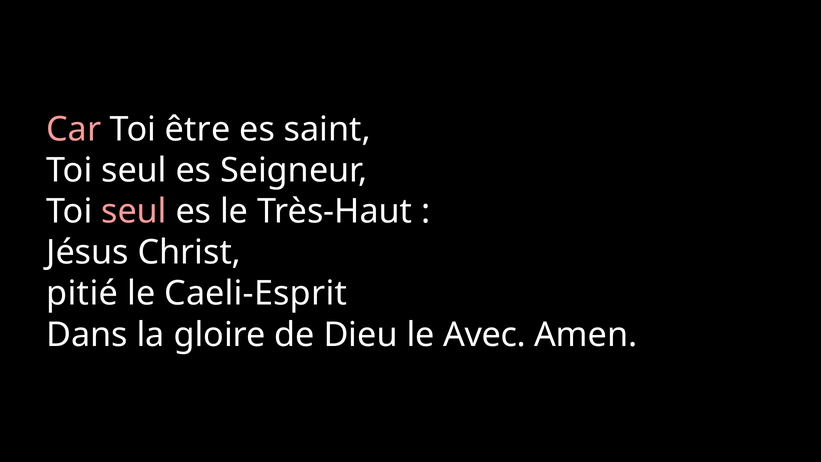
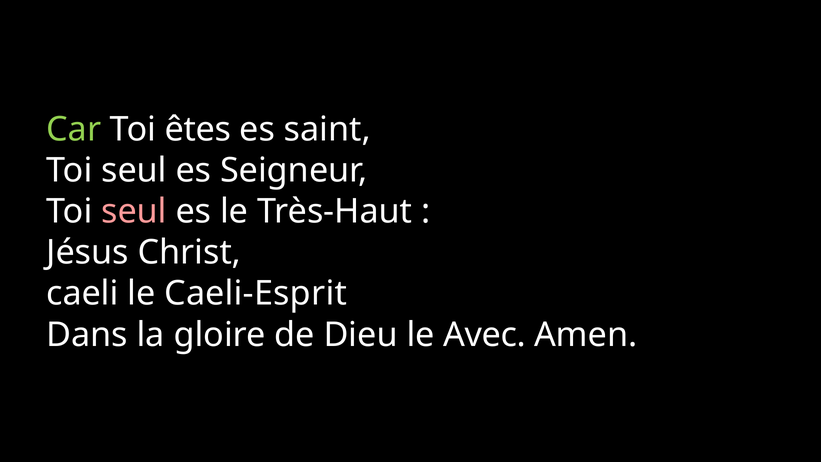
Car colour: pink -> light green
être: être -> êtes
pitié: pitié -> caeli
